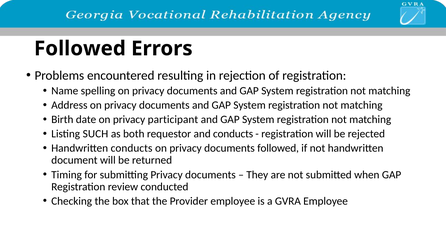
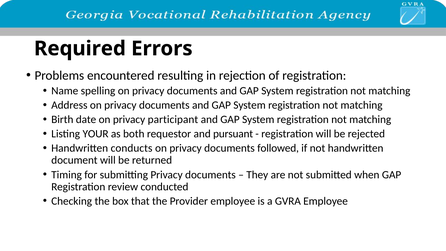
Followed at (80, 48): Followed -> Required
SUCH: SUCH -> YOUR
and conducts: conducts -> pursuant
